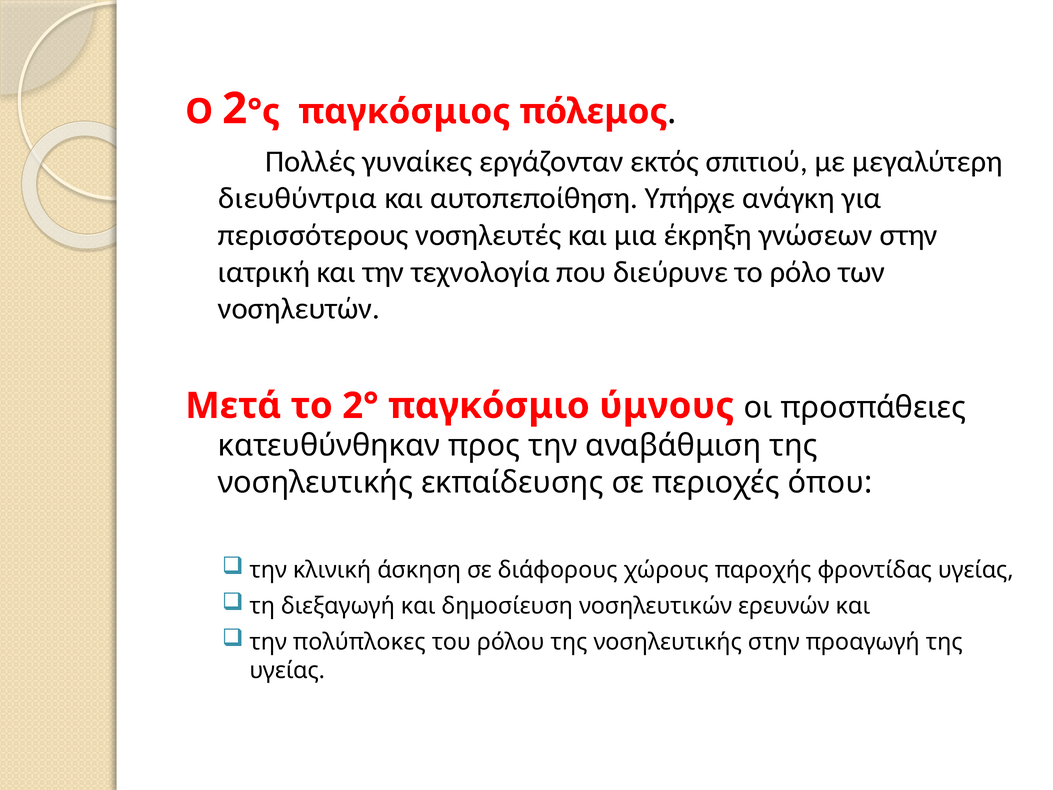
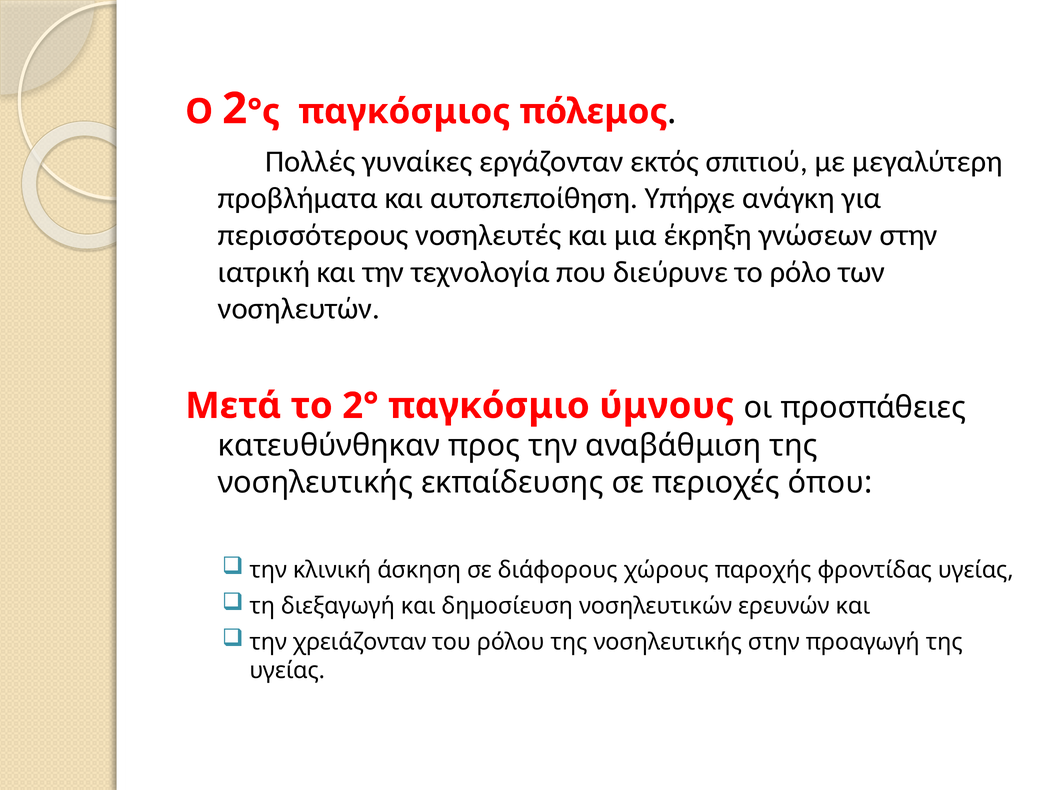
διευθύντρια: διευθύντρια -> προβλήματα
πολύπλοκες: πολύπλοκες -> χρειάζονταν
